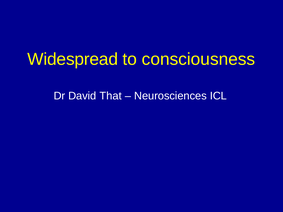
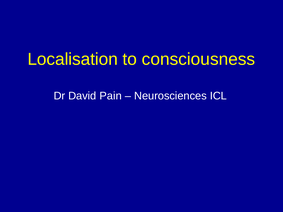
Widespread: Widespread -> Localisation
That: That -> Pain
